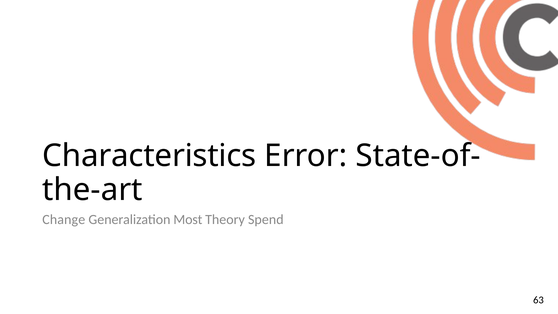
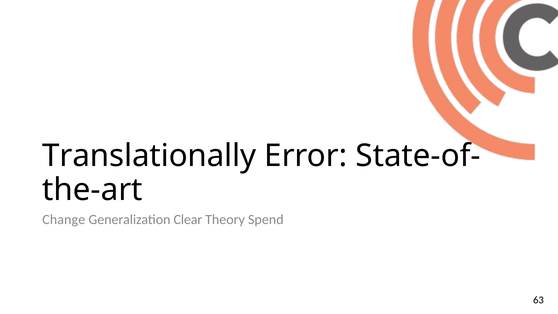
Characteristics: Characteristics -> Translationally
Most: Most -> Clear
